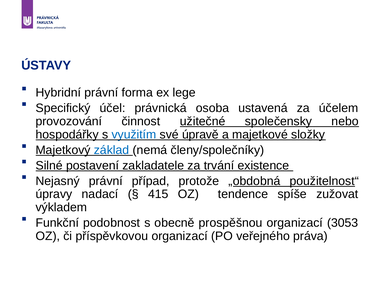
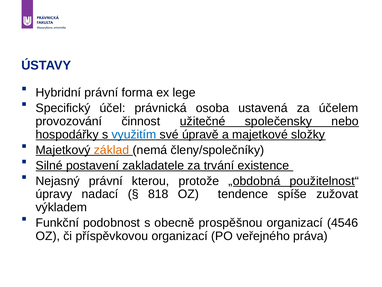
základ colour: blue -> orange
případ: případ -> kterou
415: 415 -> 818
3053: 3053 -> 4546
